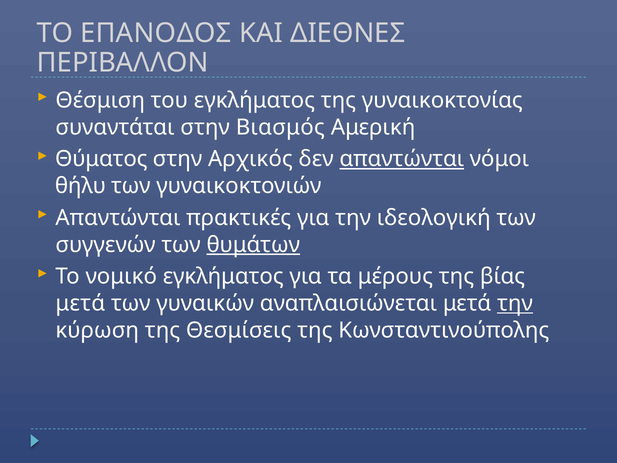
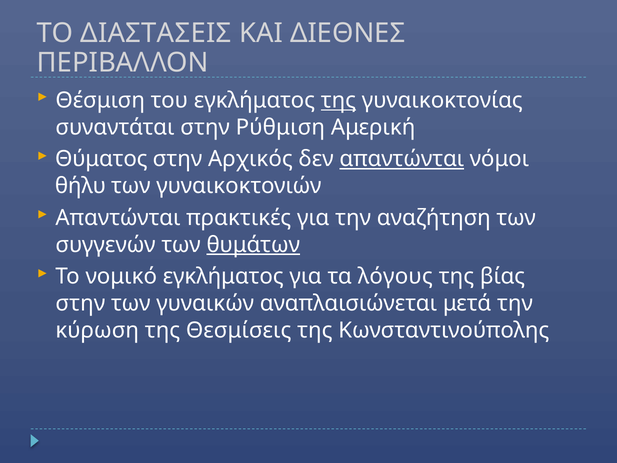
ΕΠΑΝΟΔΟΣ: ΕΠΑΝΟΔΟΣ -> ΔΙΑΣΤΑΣΕΙΣ
της at (338, 100) underline: none -> present
Βιασμός: Βιασμός -> Ρύθμιση
ιδεολογική: ιδεολογική -> αναζήτηση
μέρους: μέρους -> λόγους
μετά at (80, 303): μετά -> στην
την at (515, 303) underline: present -> none
